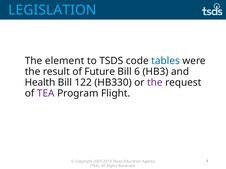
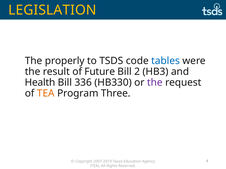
LEGISLATION colour: light blue -> yellow
element: element -> properly
6: 6 -> 2
122: 122 -> 336
TEA at (46, 94) colour: purple -> orange
Flight: Flight -> Three
